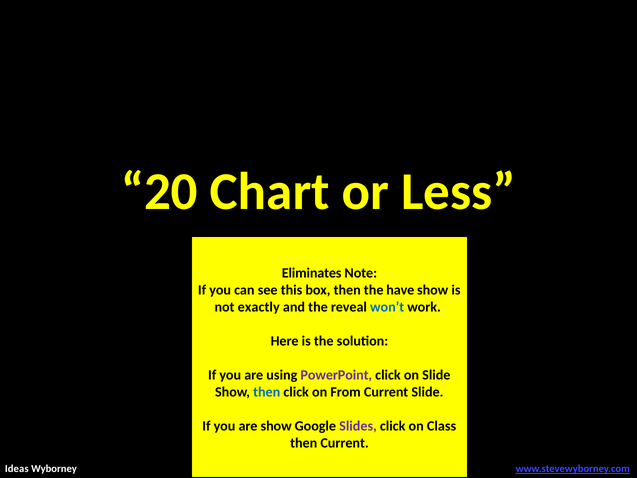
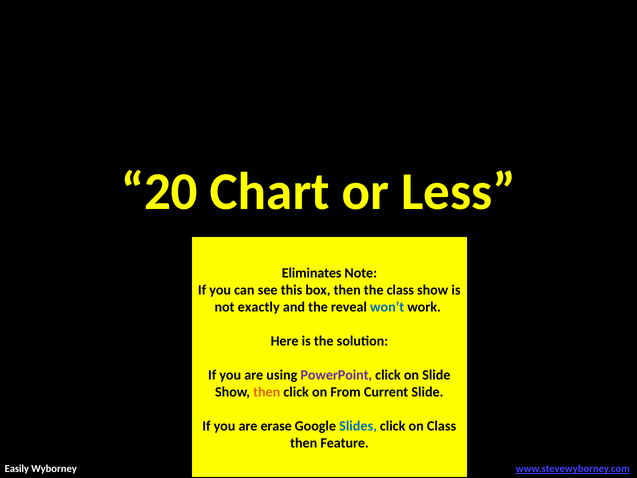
the have: have -> class
then at (267, 392) colour: blue -> orange
are show: show -> erase
Slides colour: purple -> blue
then Current: Current -> Feature
Ideas: Ideas -> Easily
